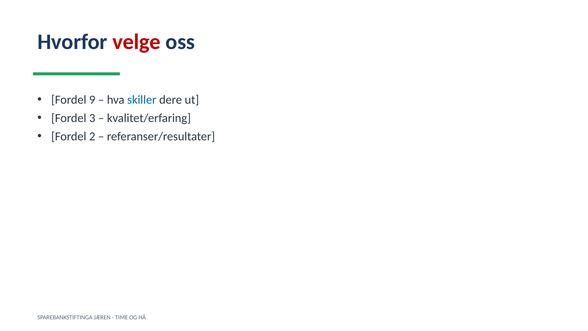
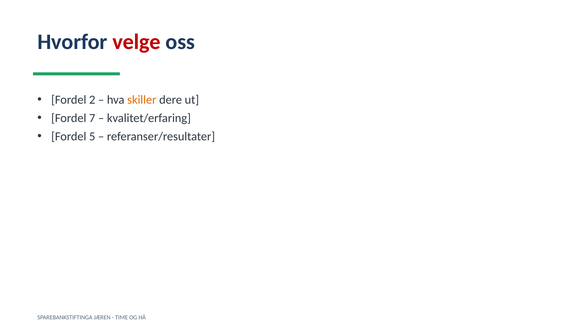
9: 9 -> 2
skiller colour: blue -> orange
3: 3 -> 7
2: 2 -> 5
